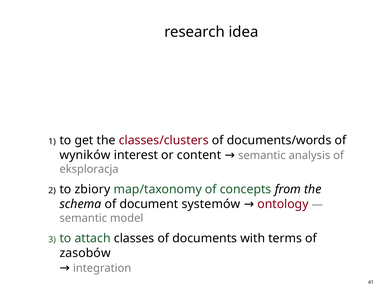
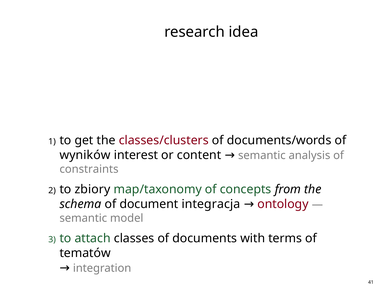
eksploracja: eksploracja -> constraints
systemów: systemów -> integracja
zasobów: zasobów -> tematów
